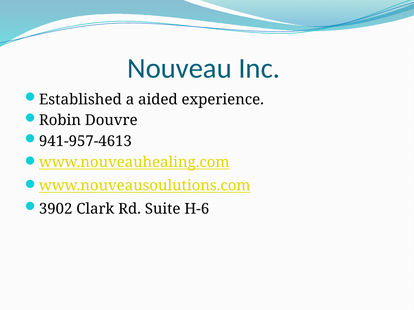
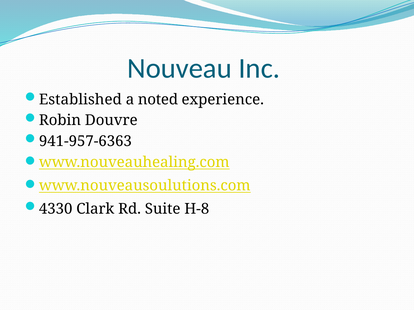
aided: aided -> noted
941-957-4613: 941-957-4613 -> 941-957-6363
3902: 3902 -> 4330
H-6: H-6 -> H-8
